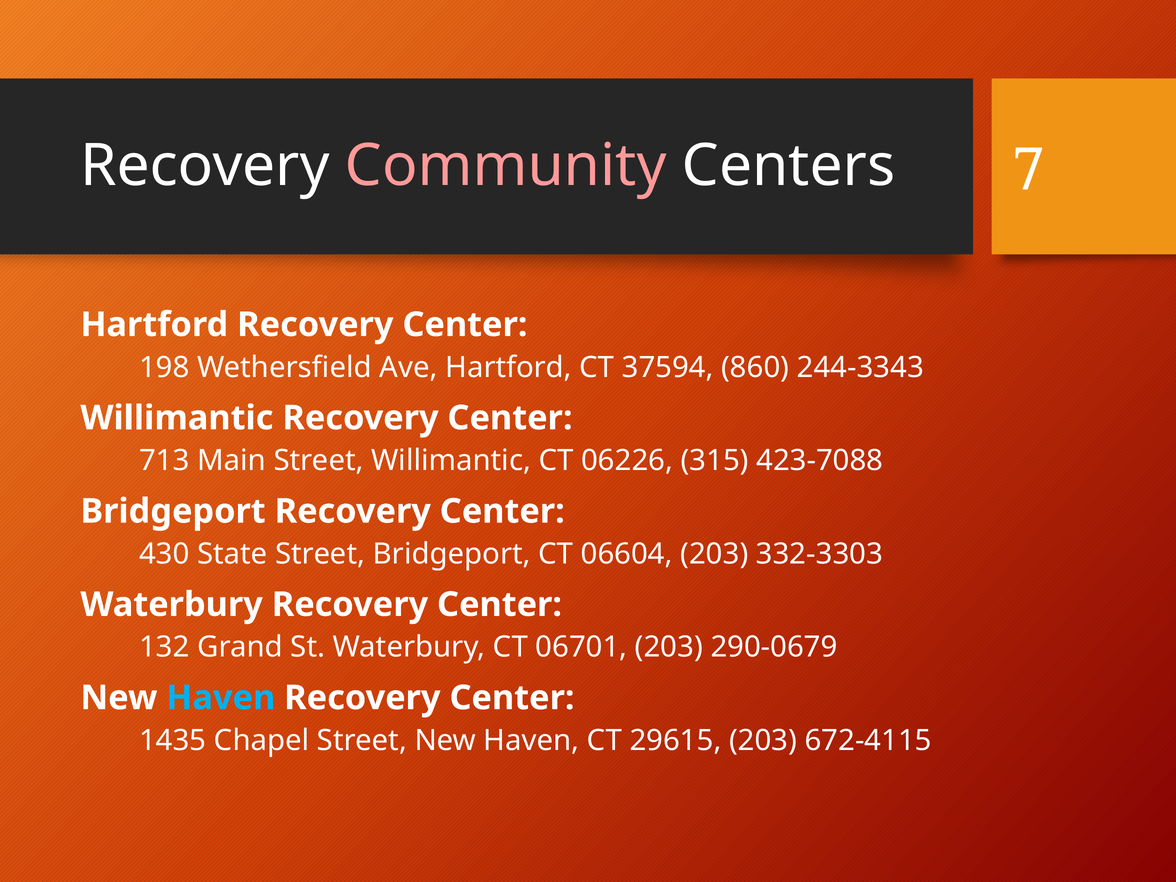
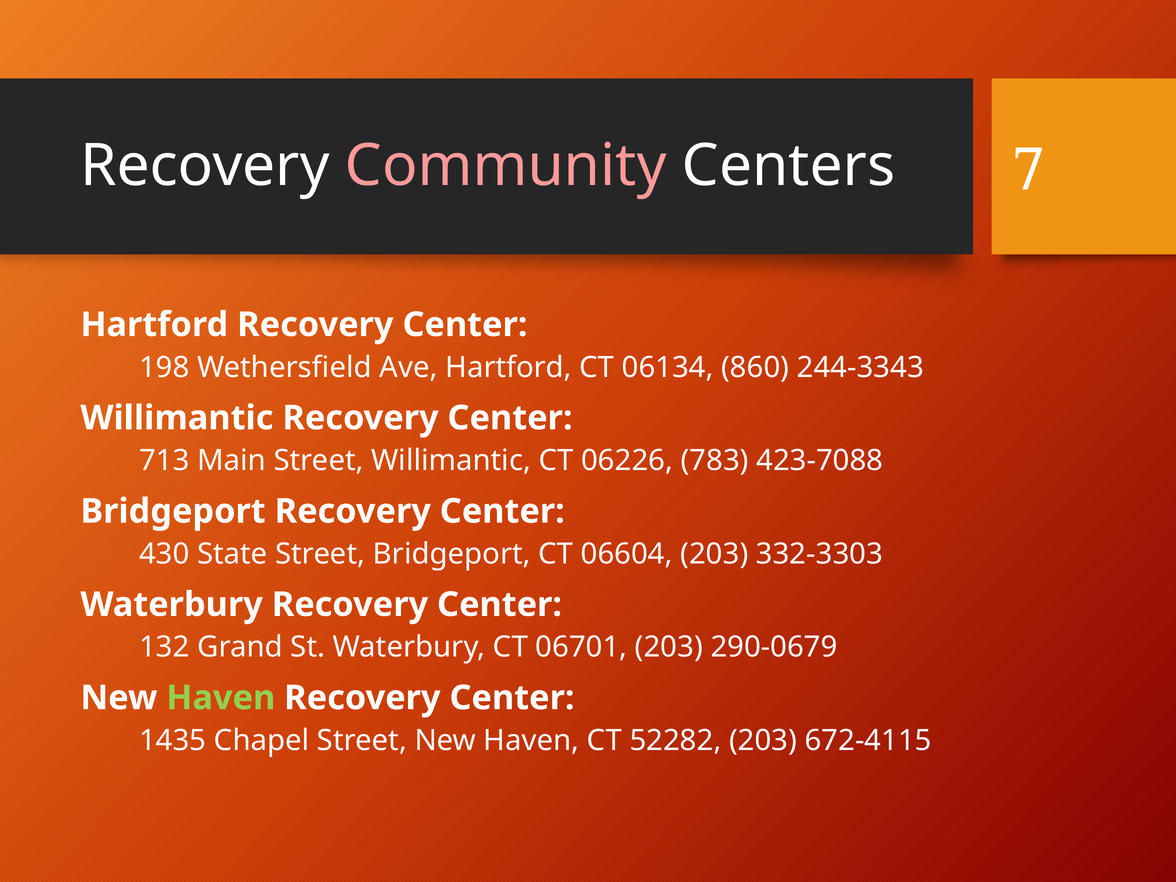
37594: 37594 -> 06134
315: 315 -> 783
Haven at (221, 698) colour: light blue -> light green
29615: 29615 -> 52282
